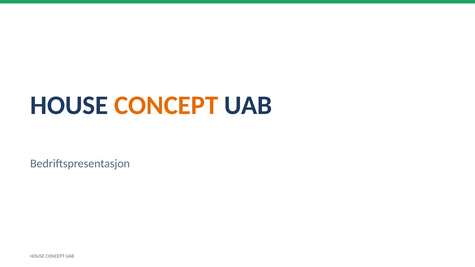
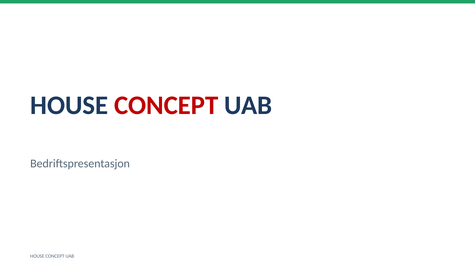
CONCEPT at (166, 105) colour: orange -> red
